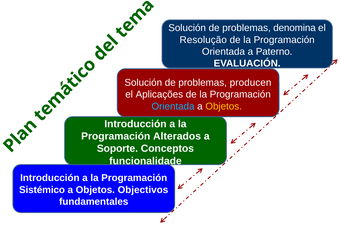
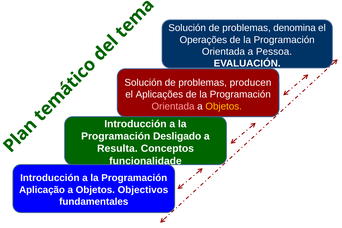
Resolução: Resolução -> Operações
Paterno: Paterno -> Pessoa
Orientada at (173, 106) colour: light blue -> pink
Alterados: Alterados -> Desligado
Soporte: Soporte -> Resulta
Sistémico: Sistémico -> Aplicação
